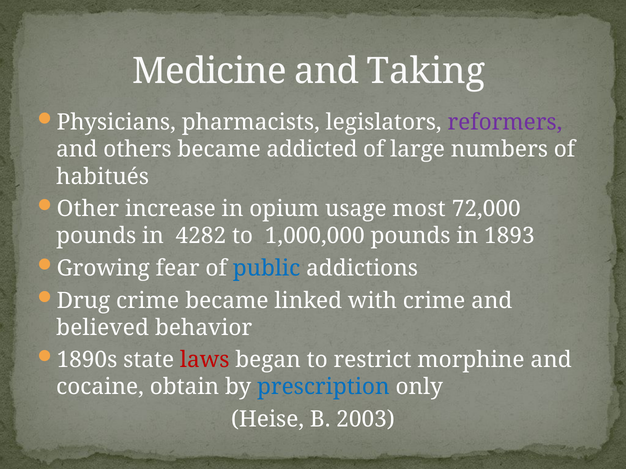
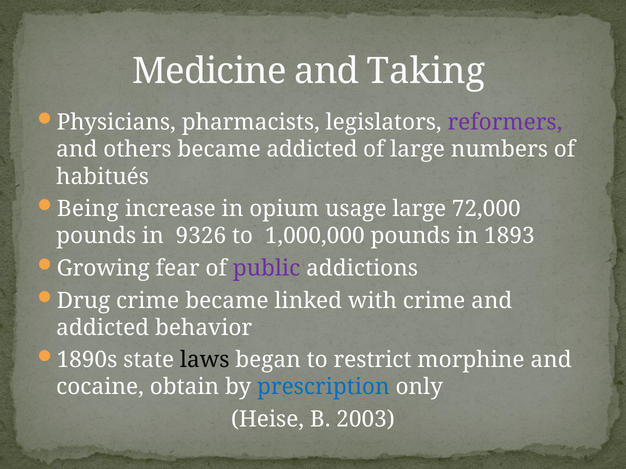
Other: Other -> Being
usage most: most -> large
4282: 4282 -> 9326
public colour: blue -> purple
believed at (103, 328): believed -> addicted
laws colour: red -> black
